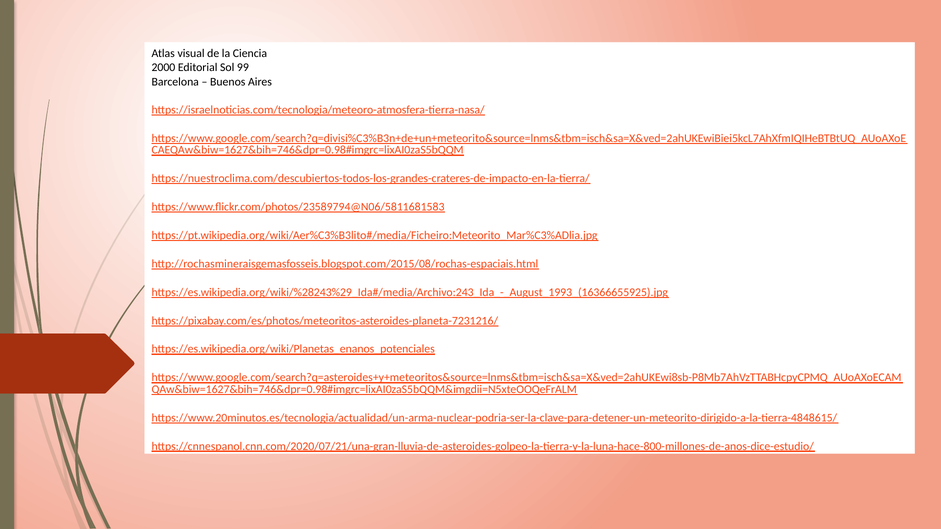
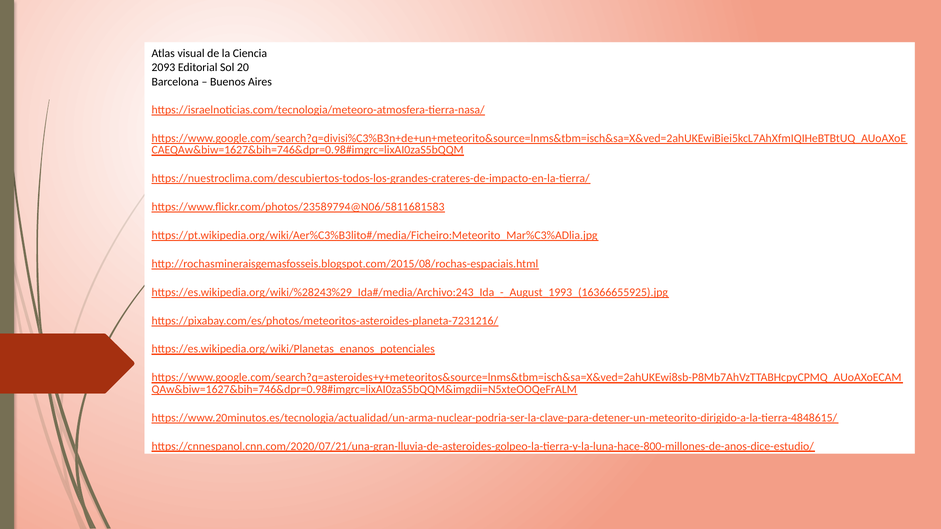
2000: 2000 -> 2093
99: 99 -> 20
